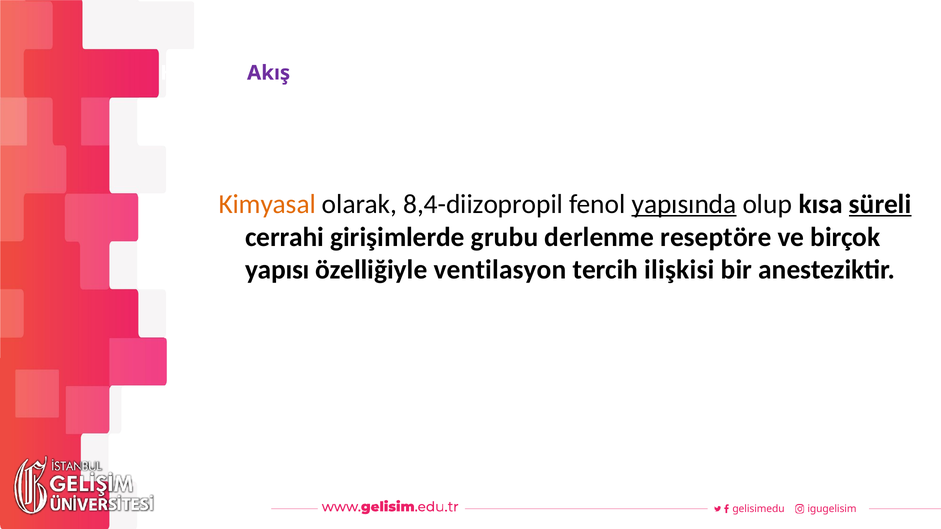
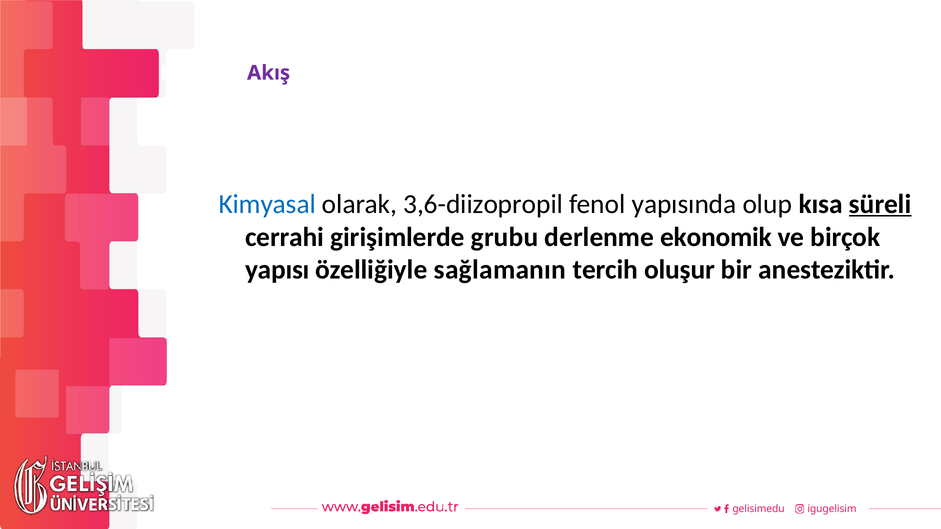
Kimyasal colour: orange -> blue
8,4-diizopropil: 8,4-diizopropil -> 3,6-diizopropil
yapısında underline: present -> none
reseptöre: reseptöre -> ekonomik
ventilasyon: ventilasyon -> sağlamanın
ilişkisi: ilişkisi -> oluşur
